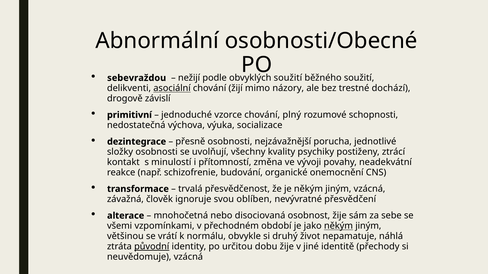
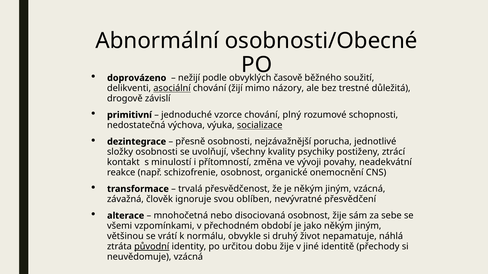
sebevraždou: sebevraždou -> doprovázeno
soužití at (288, 78): soužití -> časově
dochází: dochází -> důležitá
socializace underline: none -> present
schizofrenie budování: budování -> osobnost
někým at (338, 226) underline: present -> none
